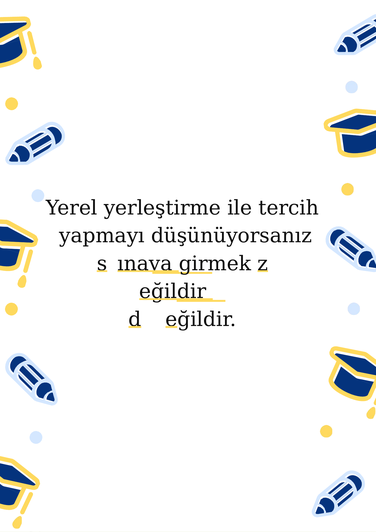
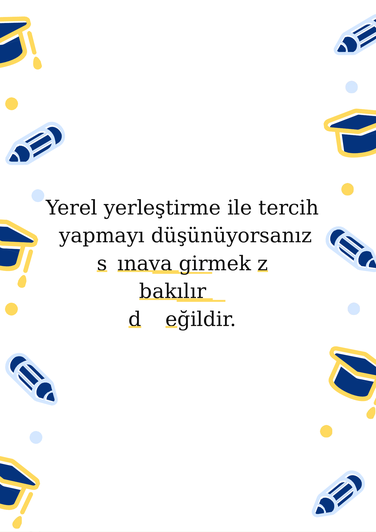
eğildir at (173, 292): eğildir -> bakılır
